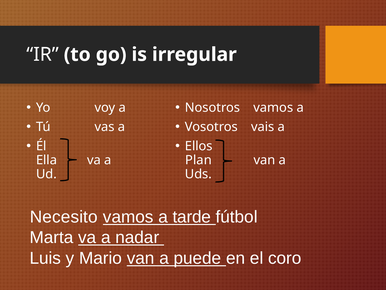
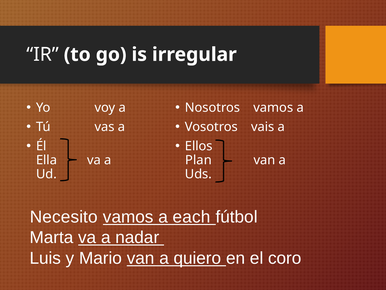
tarde: tarde -> each
puede: puede -> quiero
